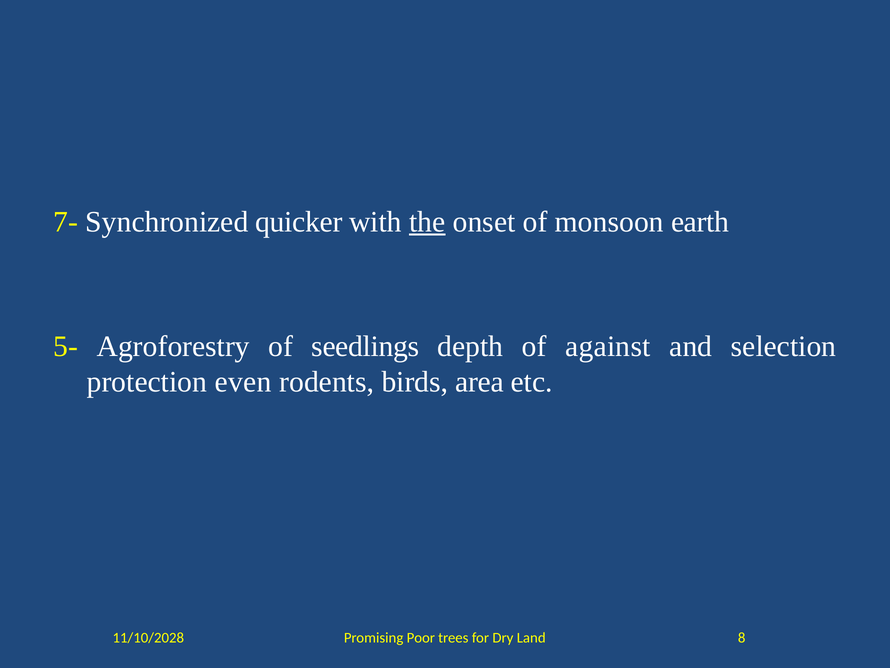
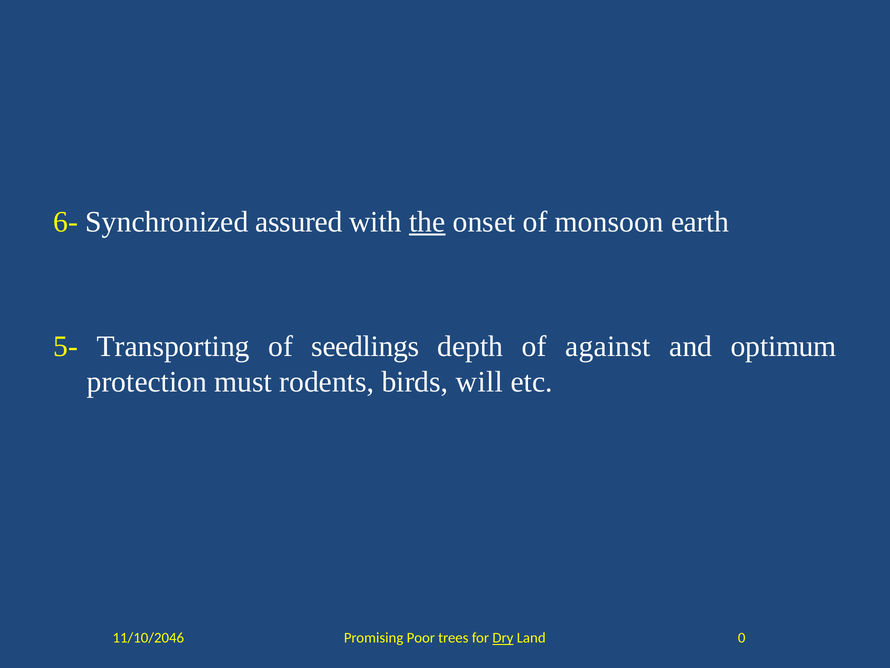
7-: 7- -> 6-
quicker: quicker -> assured
Agroforestry: Agroforestry -> Transporting
selection: selection -> optimum
even: even -> must
area: area -> will
11/10/2028: 11/10/2028 -> 11/10/2046
Dry underline: none -> present
8: 8 -> 0
